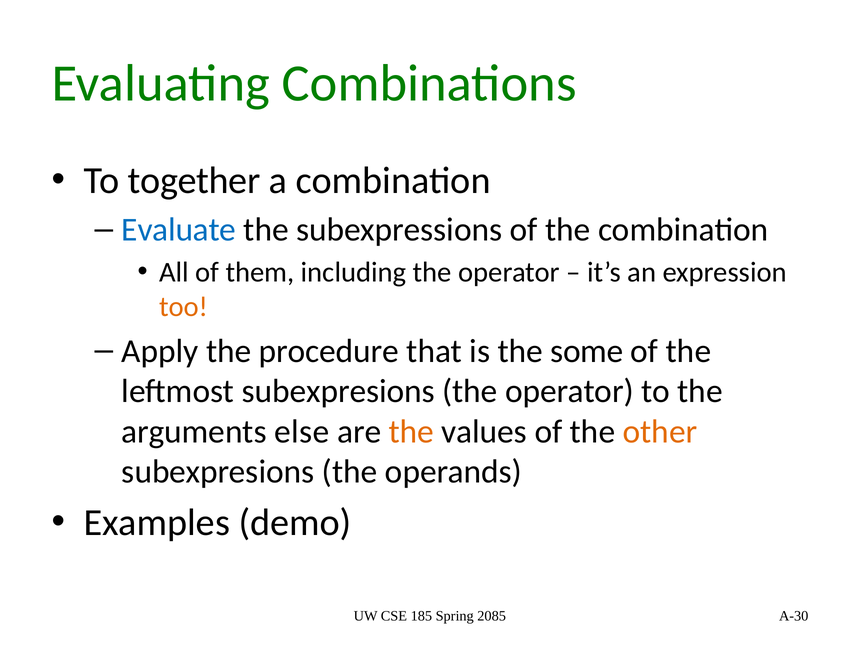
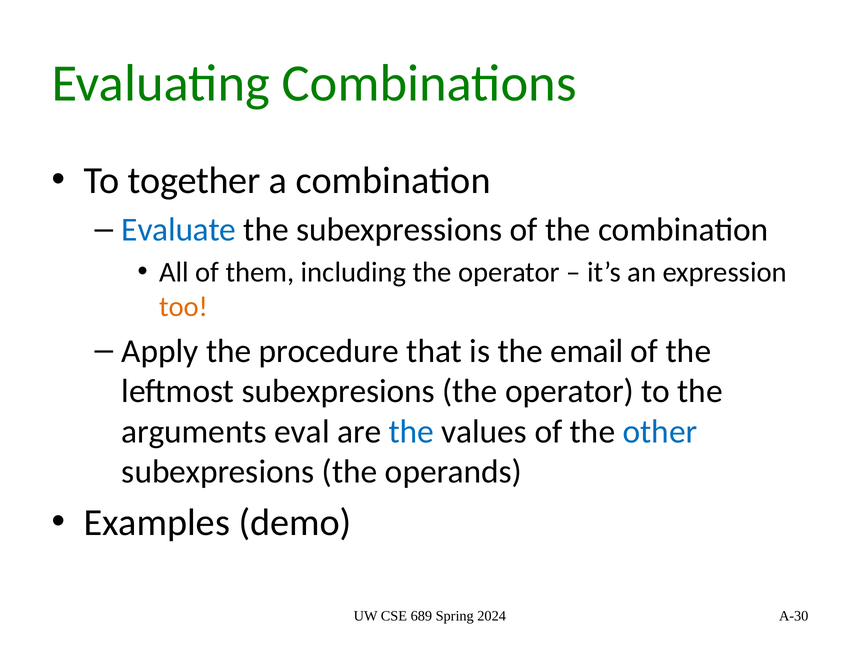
some: some -> email
else: else -> eval
the at (411, 431) colour: orange -> blue
other colour: orange -> blue
185: 185 -> 689
2085: 2085 -> 2024
